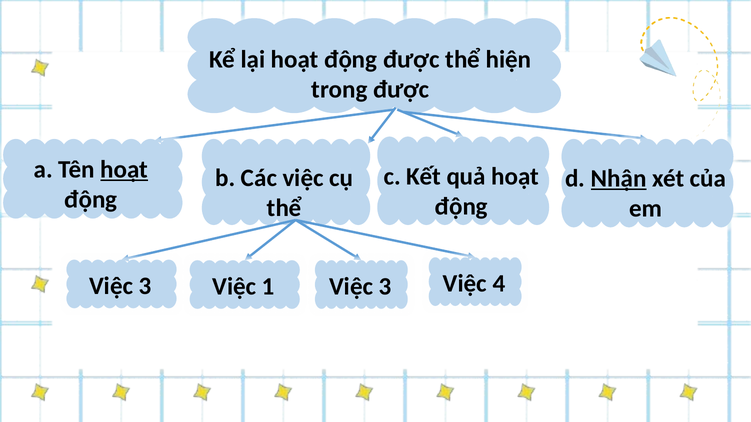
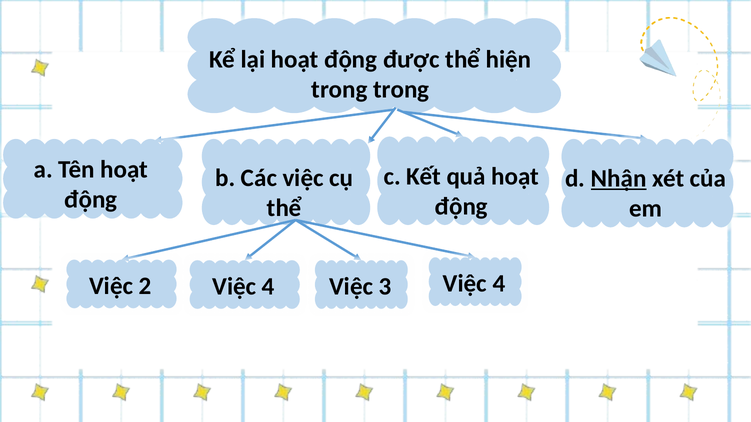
trong được: được -> trong
hoạt at (124, 170) underline: present -> none
3 at (145, 286): 3 -> 2
1 at (268, 287): 1 -> 4
